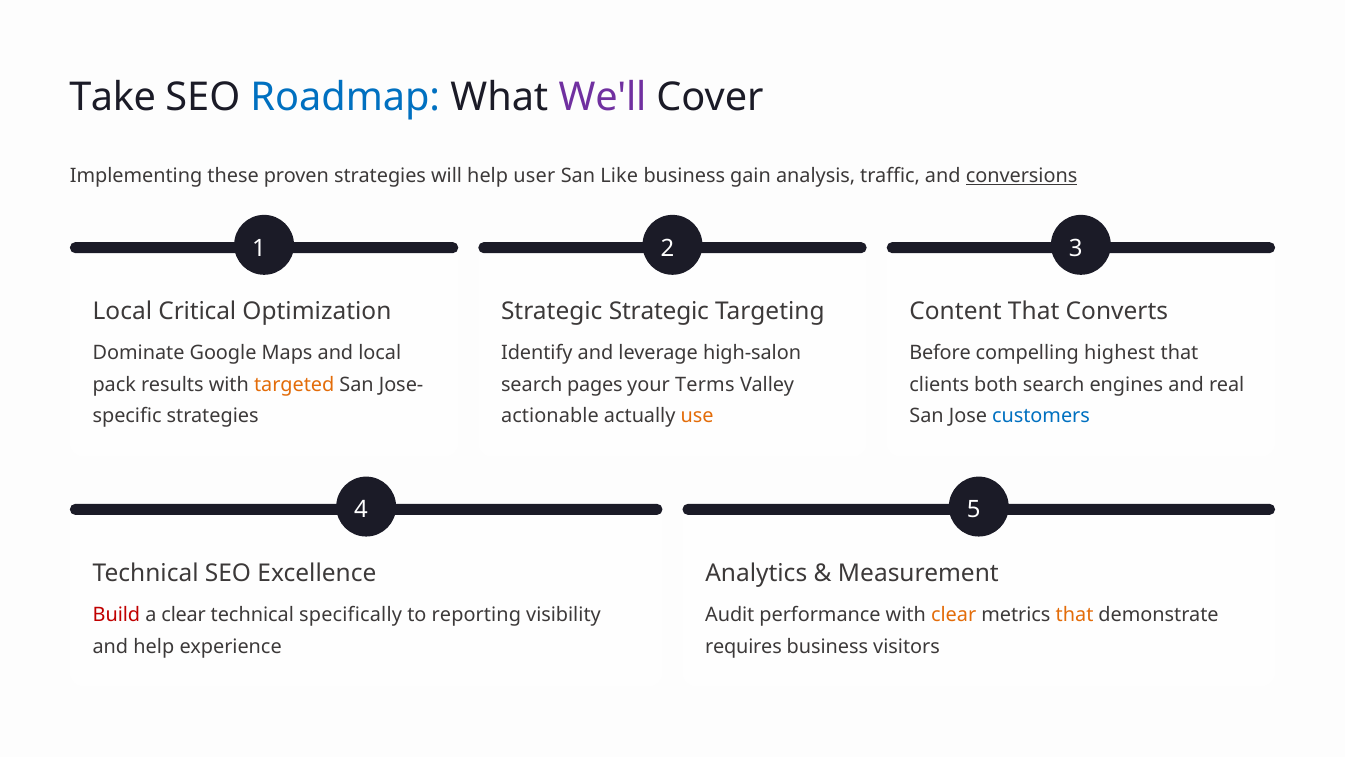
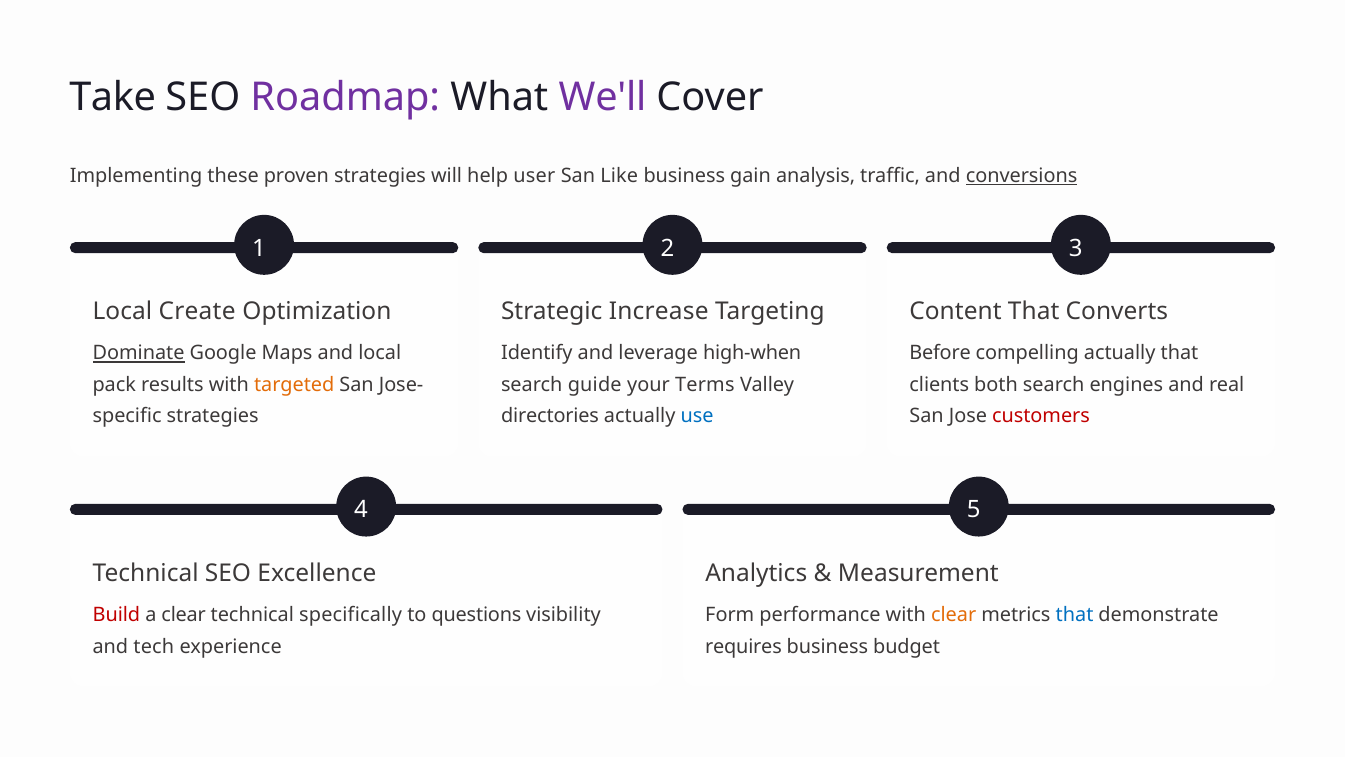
Roadmap colour: blue -> purple
Critical: Critical -> Create
Strategic Strategic: Strategic -> Increase
Dominate underline: none -> present
high-salon: high-salon -> high-when
compelling highest: highest -> actually
pages: pages -> guide
actionable: actionable -> directories
use colour: orange -> blue
customers colour: blue -> red
reporting: reporting -> questions
Audit: Audit -> Form
that at (1075, 615) colour: orange -> blue
and help: help -> tech
visitors: visitors -> budget
